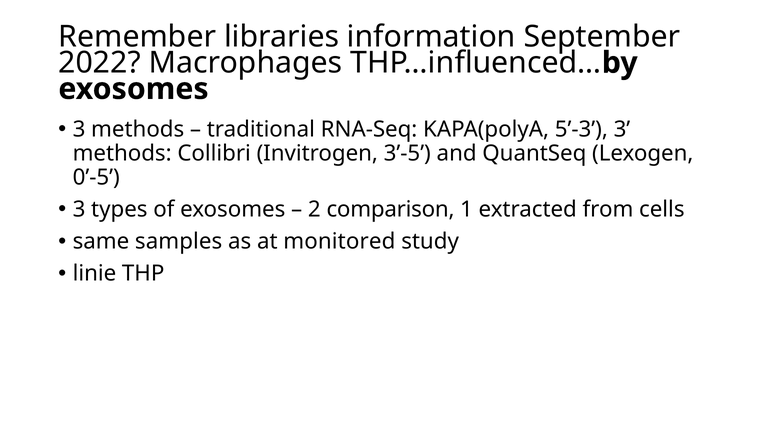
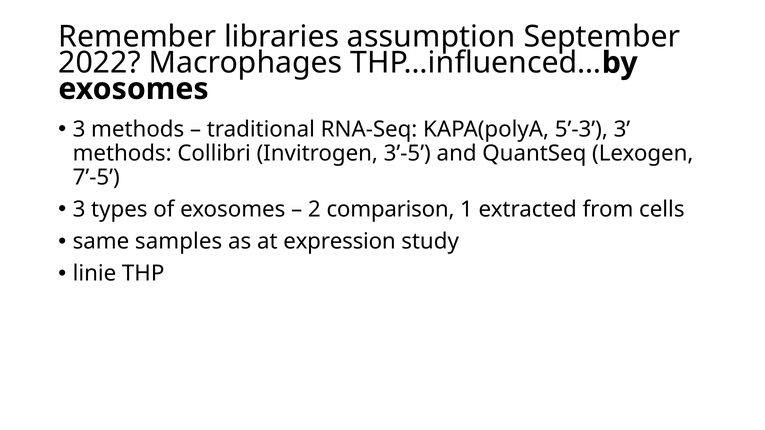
information: information -> assumption
0’-5: 0’-5 -> 7’-5
monitored: monitored -> expression
